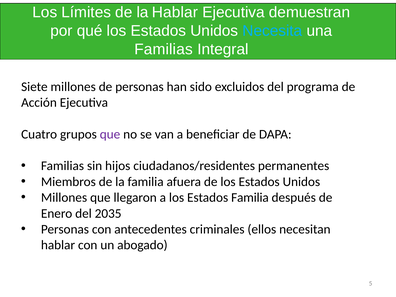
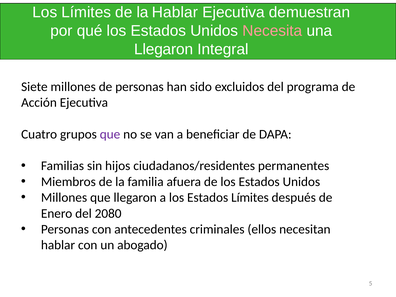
Necesita colour: light blue -> pink
Familias at (164, 49): Familias -> Llegaron
Estados Familia: Familia -> Límites
2035: 2035 -> 2080
